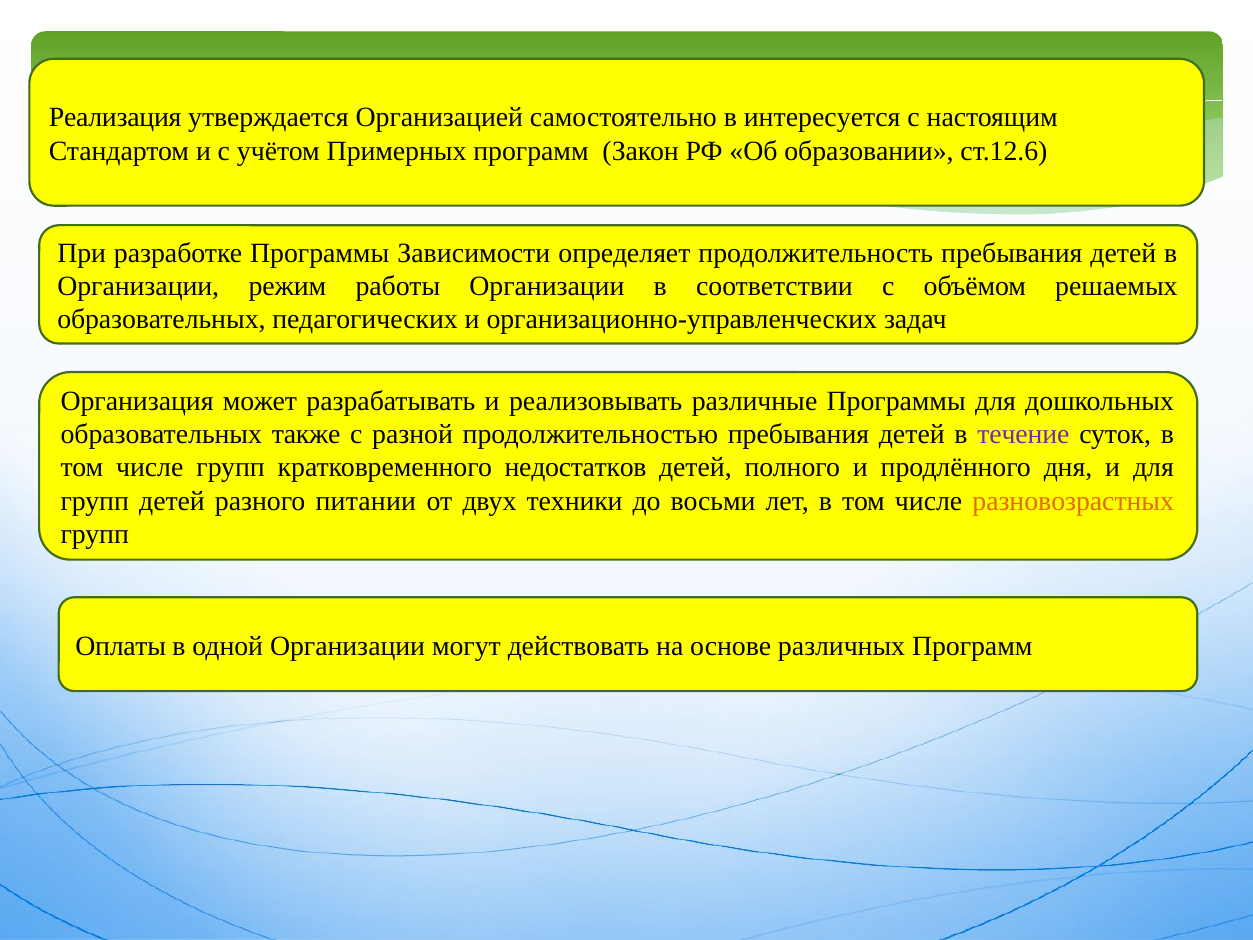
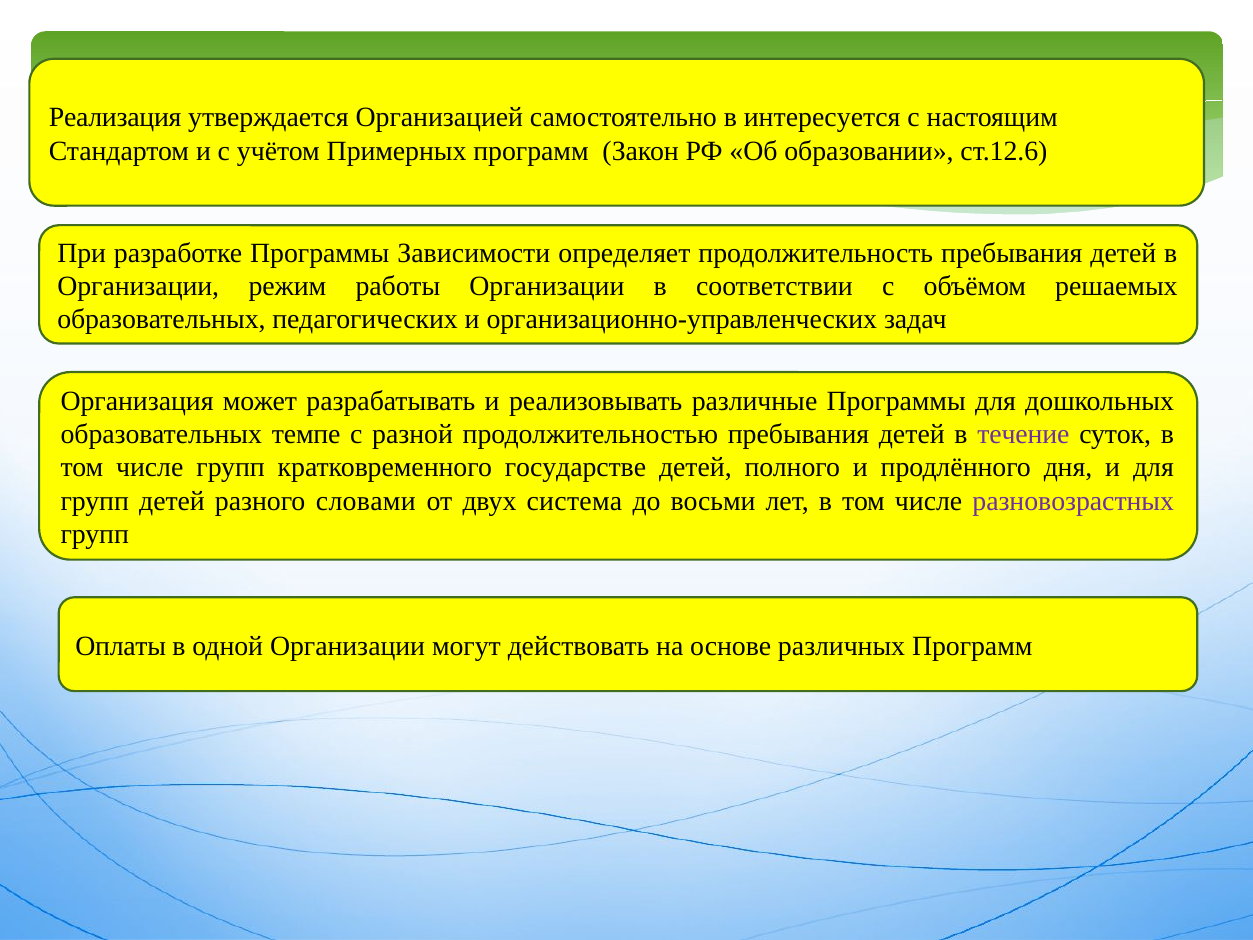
также: также -> темпе
недостатков: недостатков -> государстве
питании: питании -> словами
техники: техники -> система
разновозрастных colour: orange -> purple
